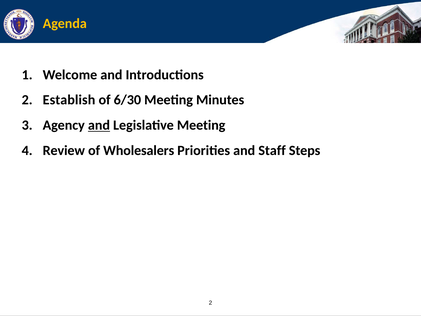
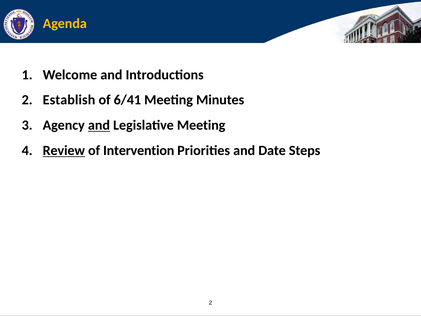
6/30: 6/30 -> 6/41
Review underline: none -> present
Wholesalers: Wholesalers -> Intervention
Staff: Staff -> Date
